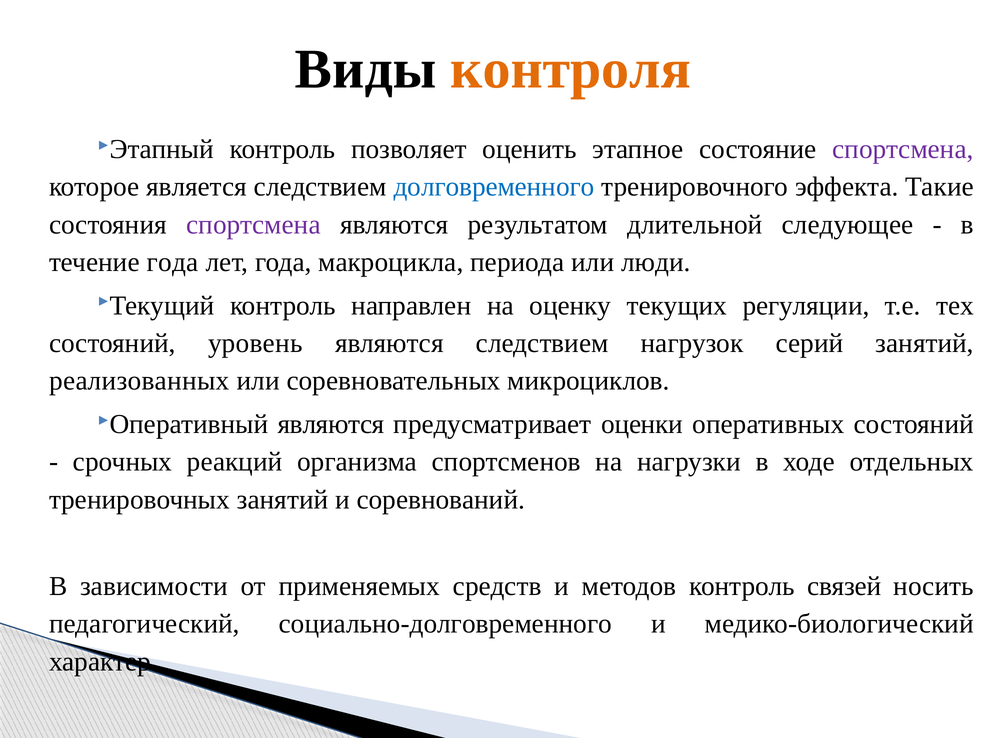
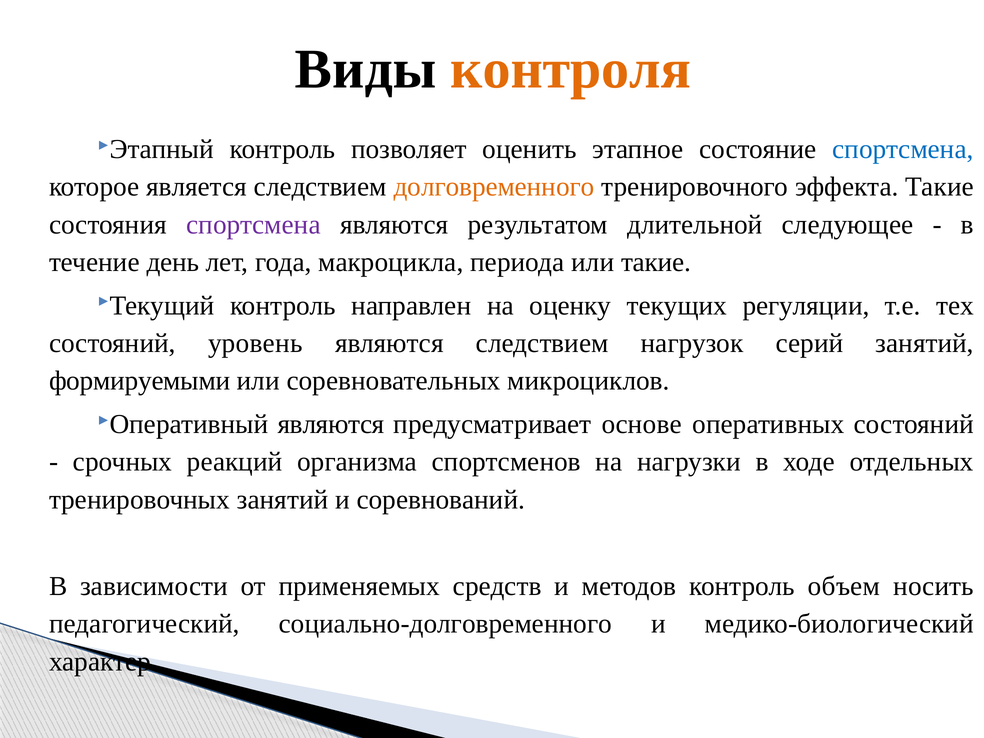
спортсмена at (903, 149) colour: purple -> blue
долговременного colour: blue -> orange
течение года: года -> день
или люди: люди -> такие
реализованных: реализованных -> формируемыми
оценки: оценки -> основе
связей: связей -> объем
